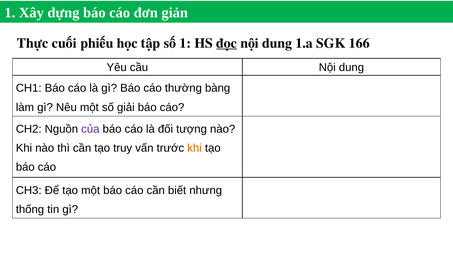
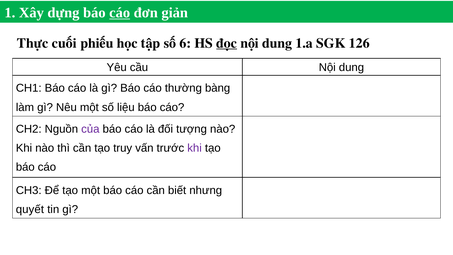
cáo at (120, 13) underline: none -> present
số 1: 1 -> 6
166: 166 -> 126
giải: giải -> liệu
khi at (195, 148) colour: orange -> purple
thống: thống -> quyết
